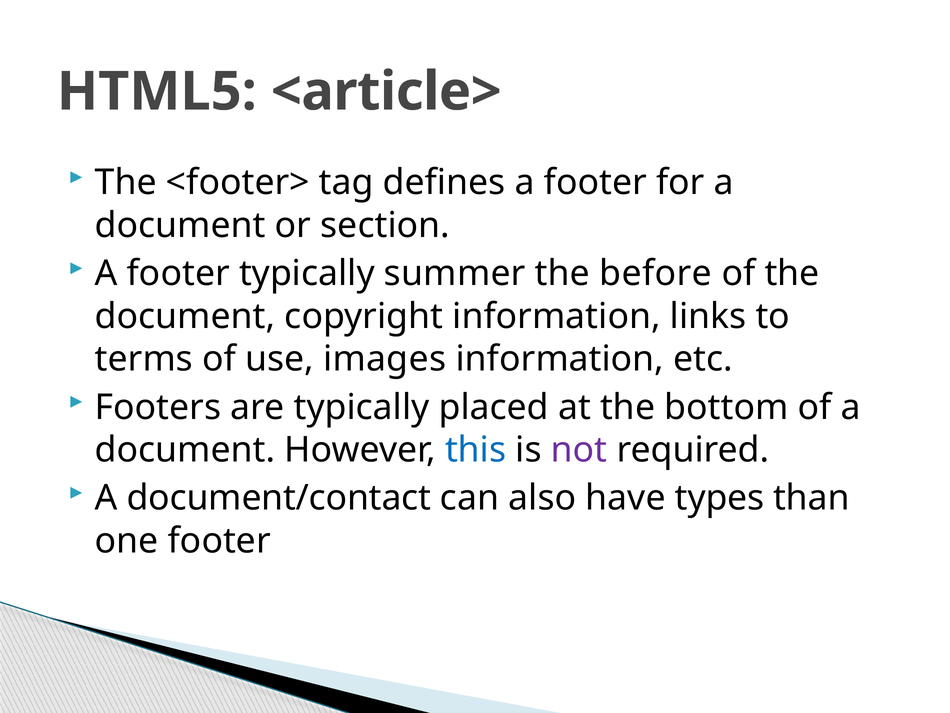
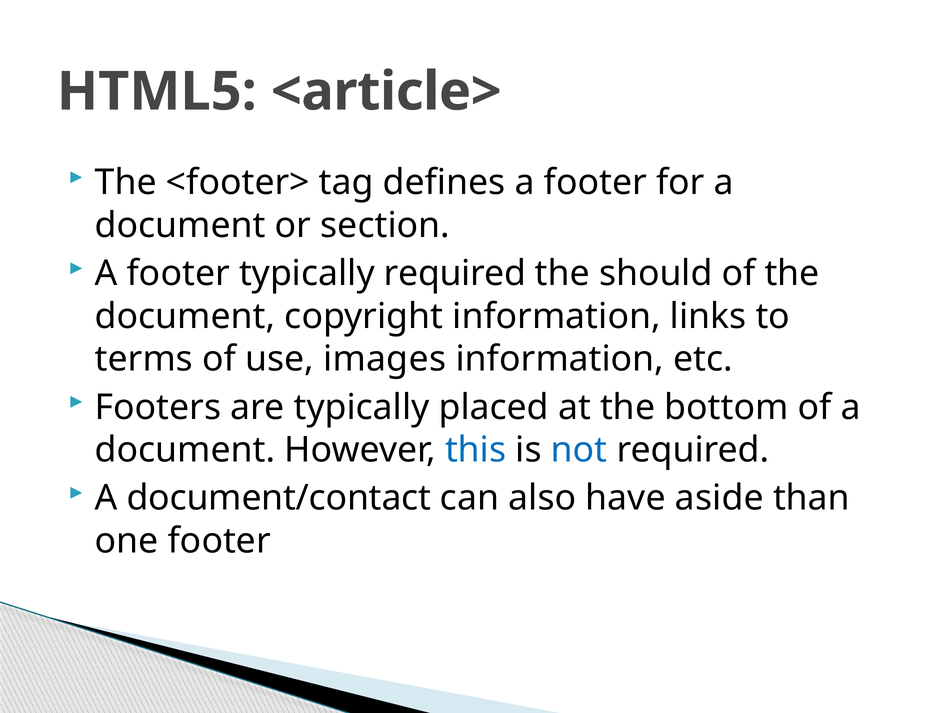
typically summer: summer -> required
before: before -> should
not colour: purple -> blue
types: types -> aside
